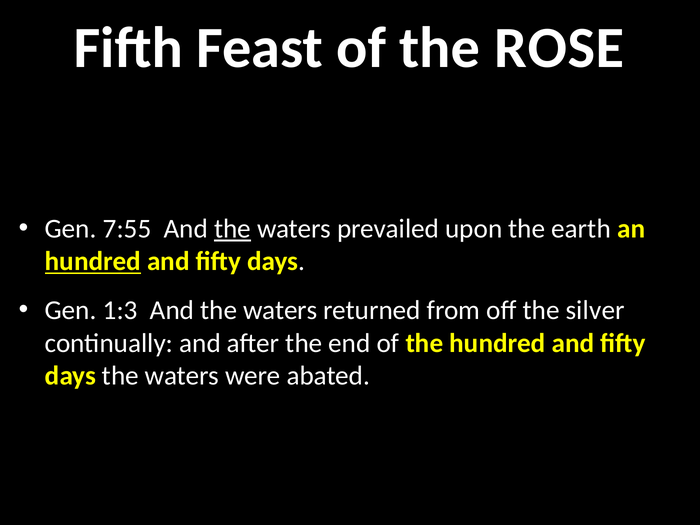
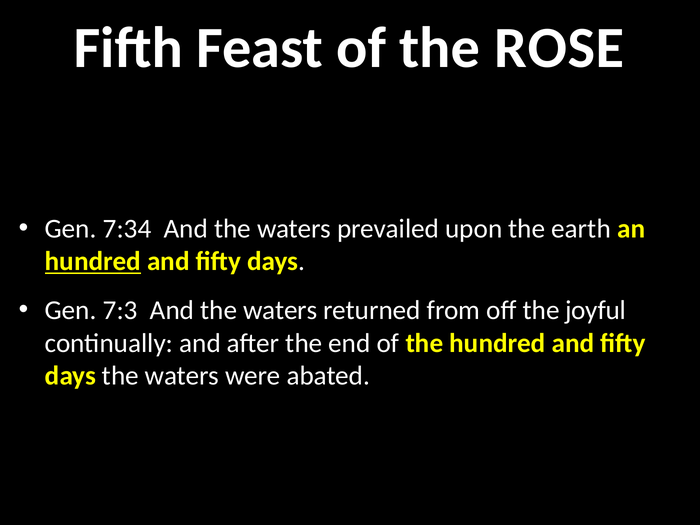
7:55: 7:55 -> 7:34
the at (232, 229) underline: present -> none
1:3: 1:3 -> 7:3
silver: silver -> joyful
